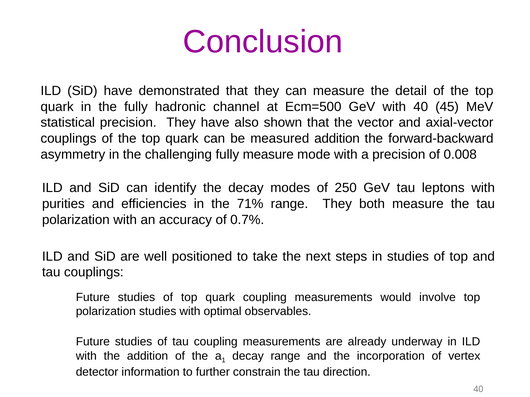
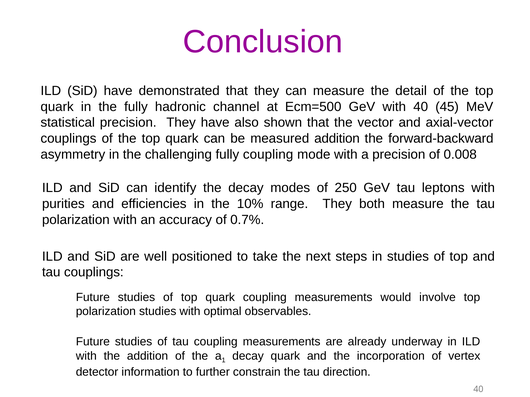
fully measure: measure -> coupling
71%: 71% -> 10%
decay range: range -> quark
